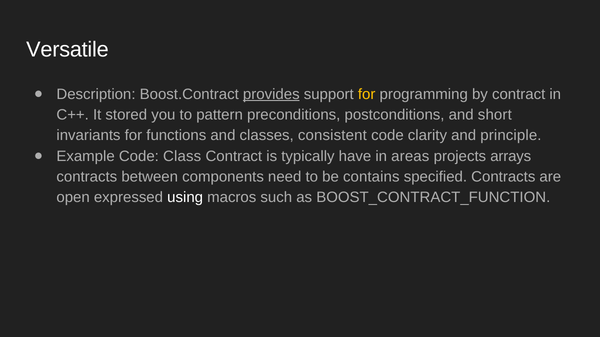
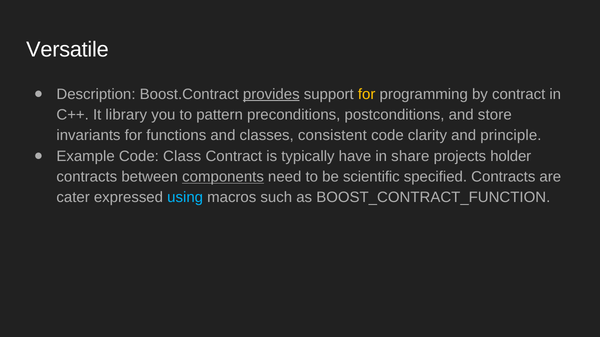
stored: stored -> library
short: short -> store
areas: areas -> share
arrays: arrays -> holder
components underline: none -> present
contains: contains -> scientific
open: open -> cater
using colour: white -> light blue
